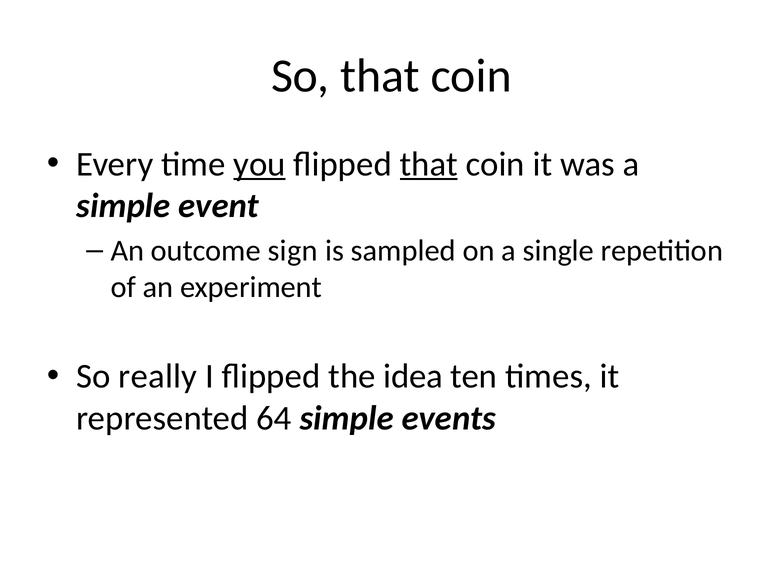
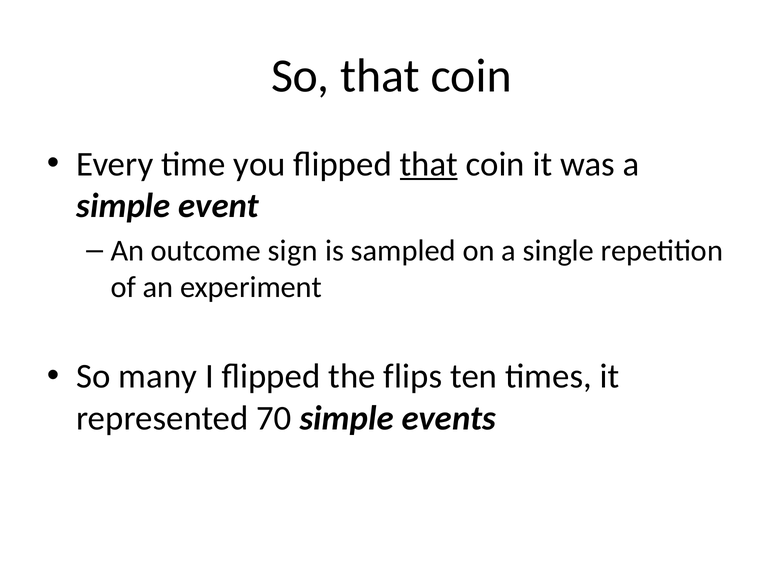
you underline: present -> none
really: really -> many
idea: idea -> flips
64: 64 -> 70
